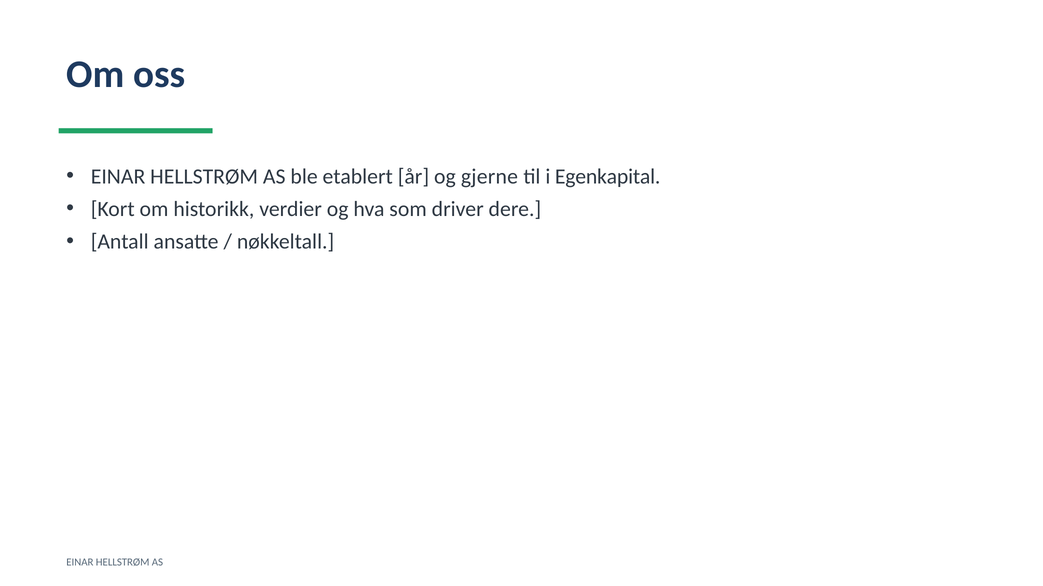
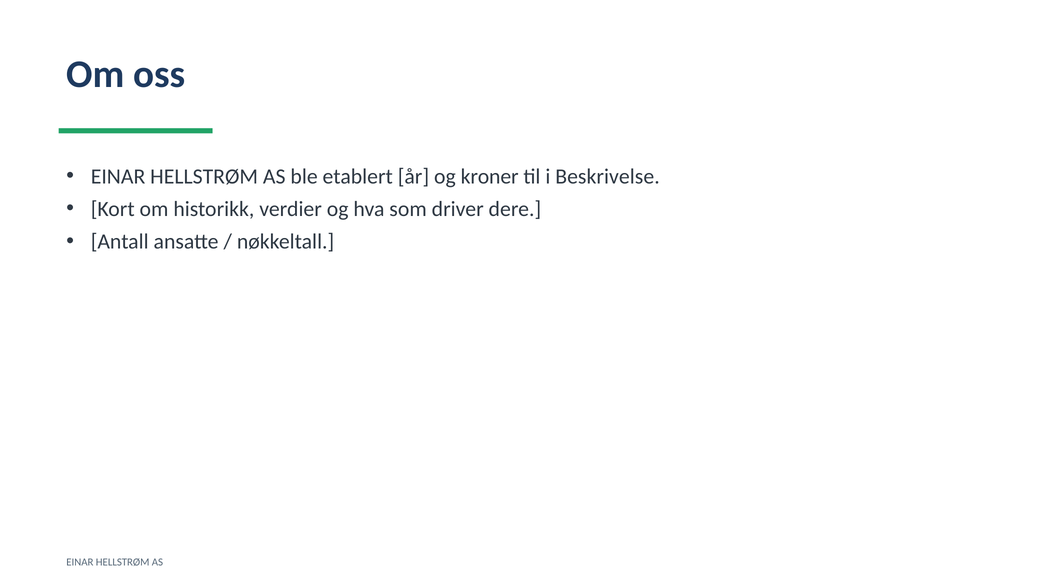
gjerne: gjerne -> kroner
Egenkapital: Egenkapital -> Beskrivelse
